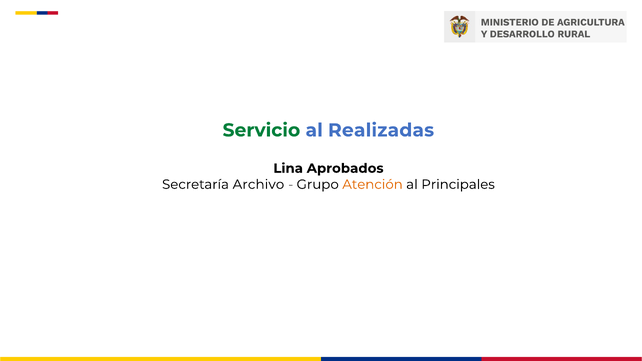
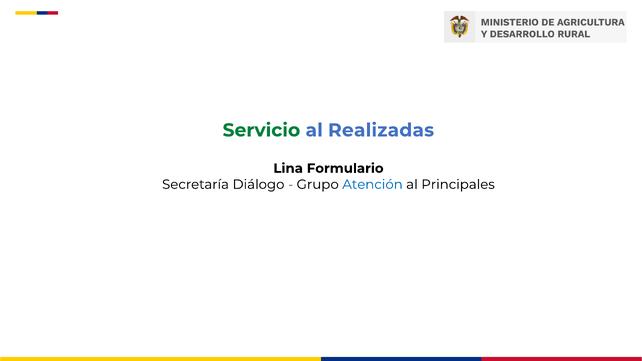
Aprobados: Aprobados -> Formulario
Archivo: Archivo -> Diálogo
Atención colour: orange -> blue
